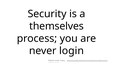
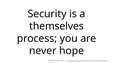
login: login -> hope
